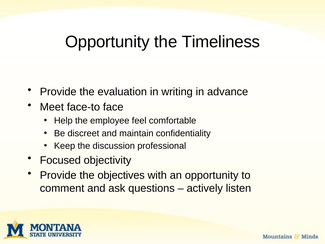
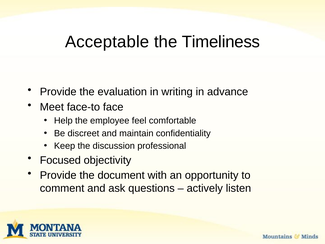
Opportunity at (107, 42): Opportunity -> Acceptable
objectives: objectives -> document
